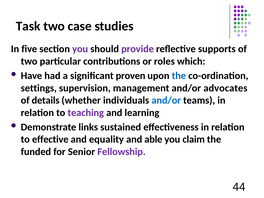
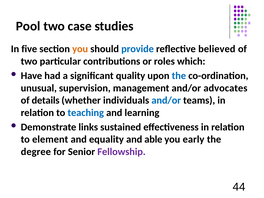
Task: Task -> Pool
you at (80, 49) colour: purple -> orange
provide colour: purple -> blue
supports: supports -> believed
proven: proven -> quality
settings: settings -> unusual
teaching colour: purple -> blue
effective: effective -> element
claim: claim -> early
funded: funded -> degree
